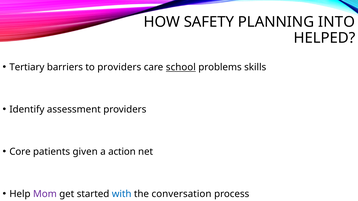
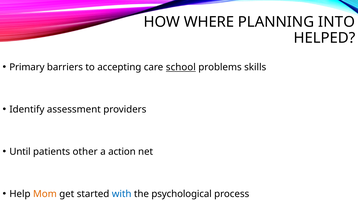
SAFETY: SAFETY -> WHERE
Tertiary: Tertiary -> Primary
to providers: providers -> accepting
Core: Core -> Until
given: given -> other
Mom colour: purple -> orange
conversation: conversation -> psychological
